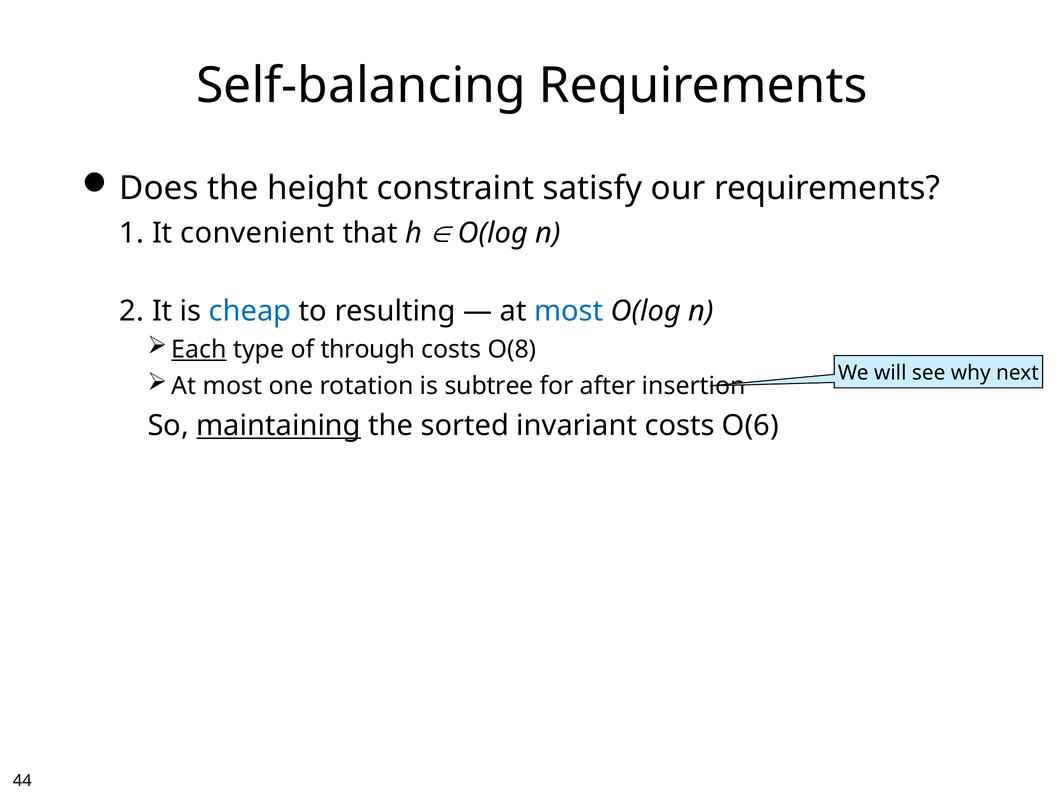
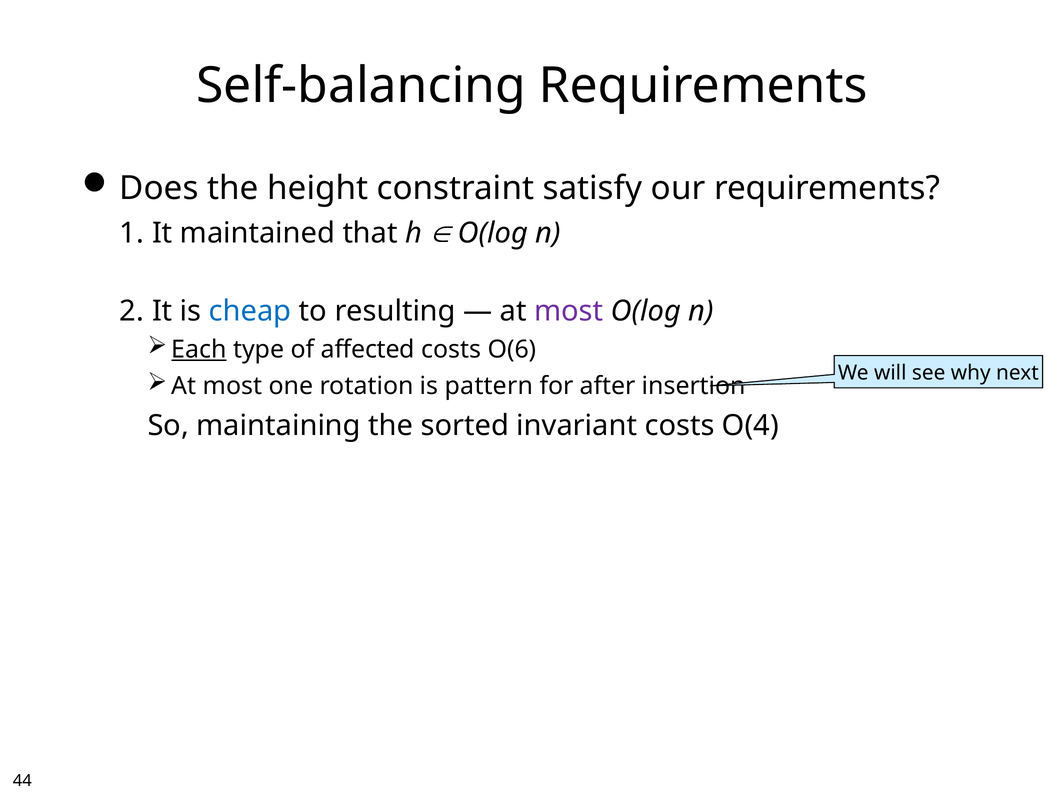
convenient: convenient -> maintained
most at (569, 311) colour: blue -> purple
through: through -> affected
O(8: O(8 -> O(6
subtree: subtree -> pattern
maintaining underline: present -> none
O(6: O(6 -> O(4
